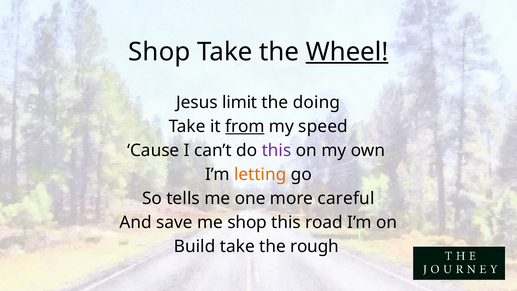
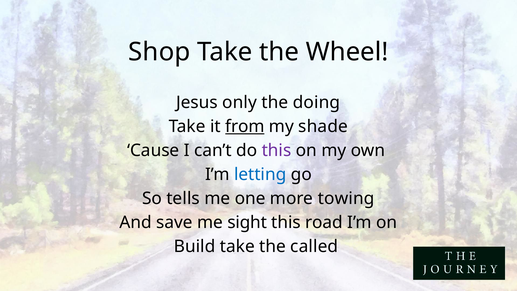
Wheel underline: present -> none
limit: limit -> only
speed: speed -> shade
letting colour: orange -> blue
careful: careful -> towing
me shop: shop -> sight
rough: rough -> called
